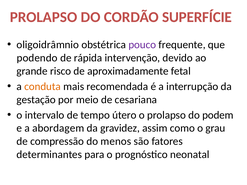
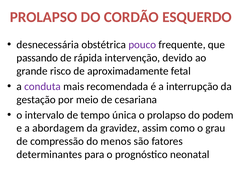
SUPERFÍCIE: SUPERFÍCIE -> ESQUERDO
oligoidrâmnio: oligoidrâmnio -> desnecessária
podendo: podendo -> passando
conduta colour: orange -> purple
útero: útero -> única
